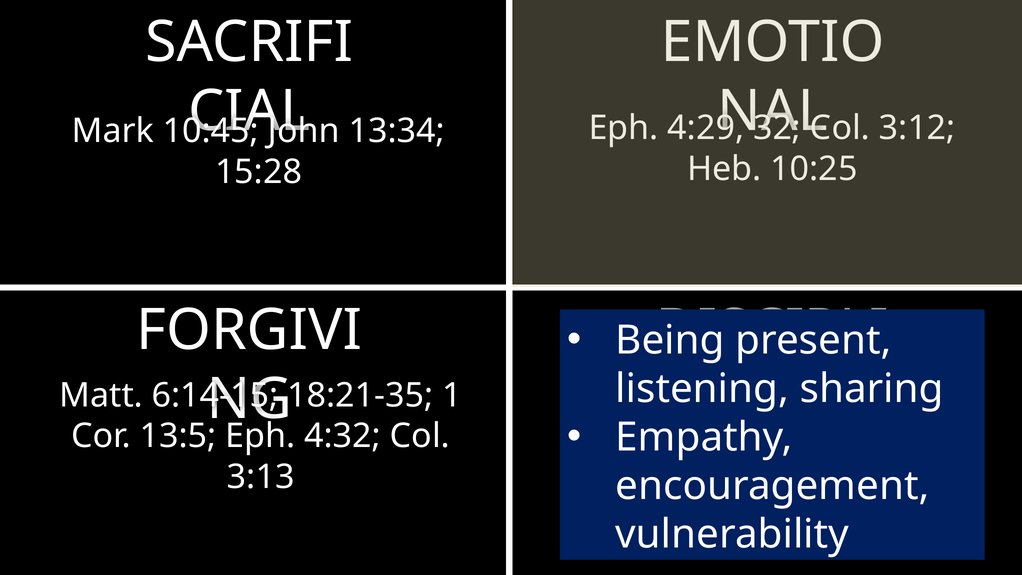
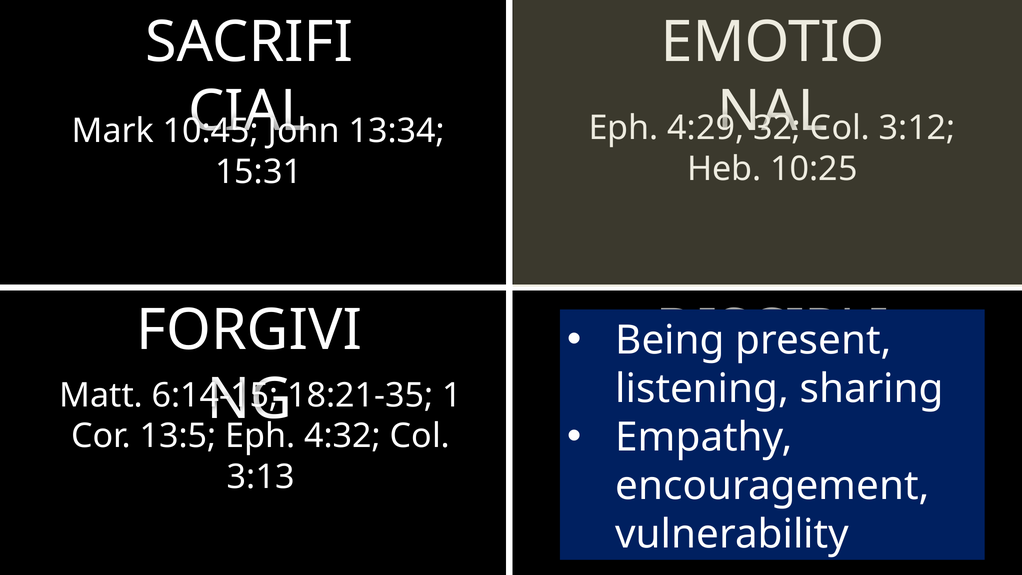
15:28: 15:28 -> 15:31
